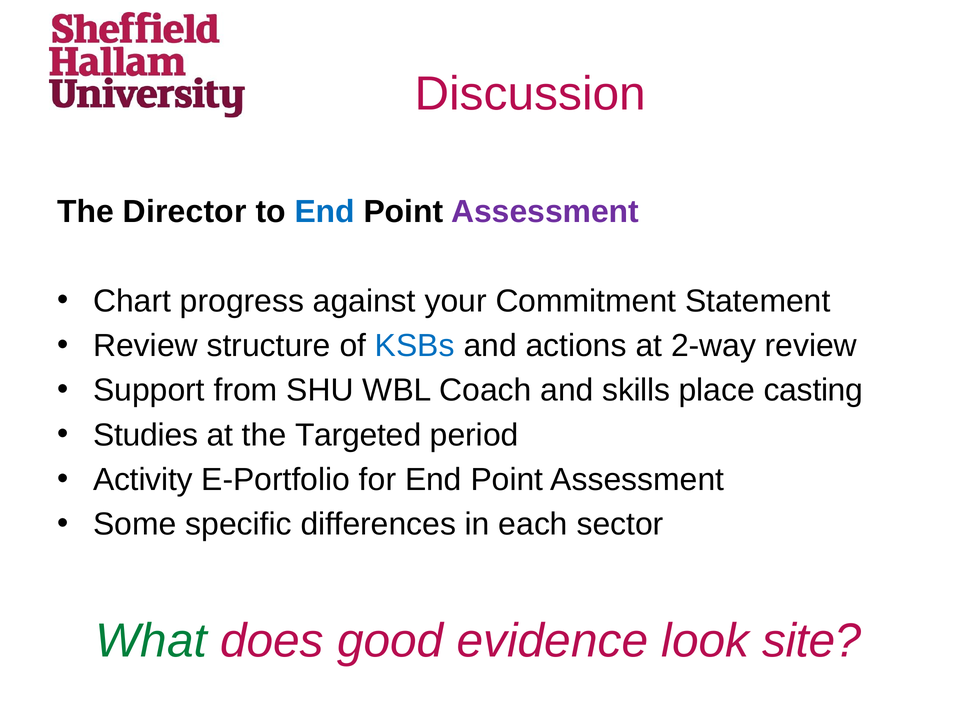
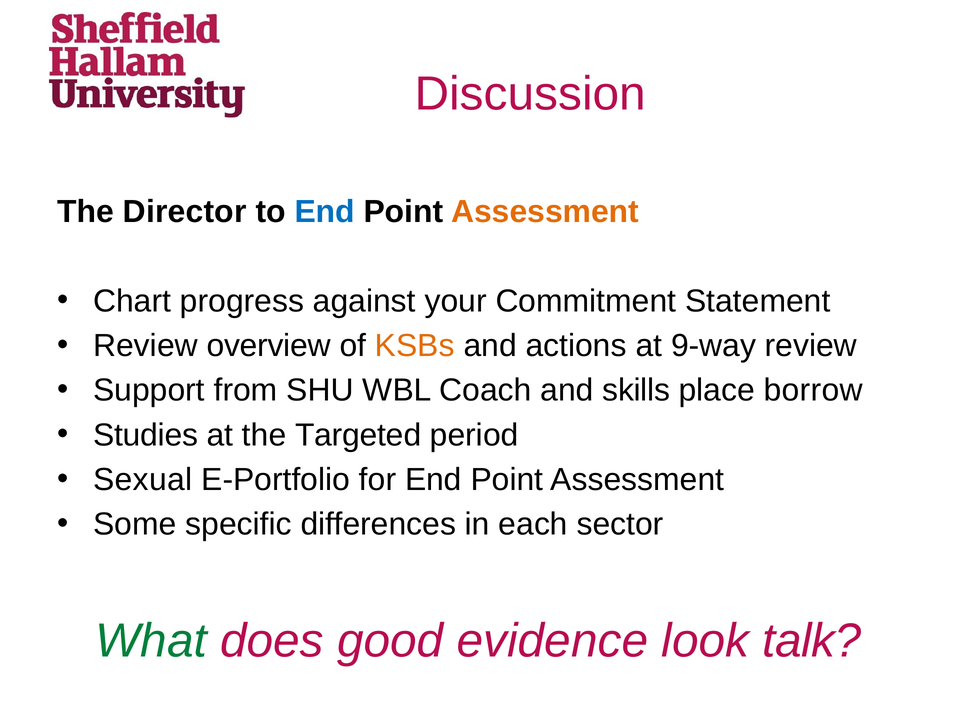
Assessment at (545, 212) colour: purple -> orange
structure: structure -> overview
KSBs colour: blue -> orange
2-way: 2-way -> 9-way
casting: casting -> borrow
Activity: Activity -> Sexual
site: site -> talk
